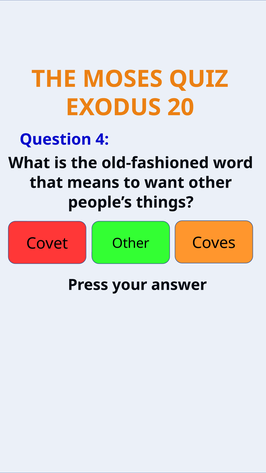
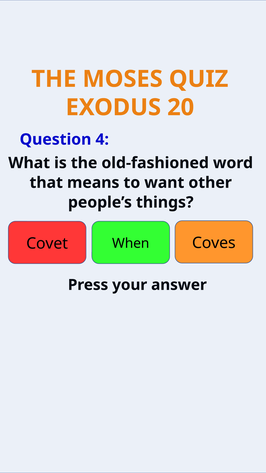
Covet Other: Other -> When
